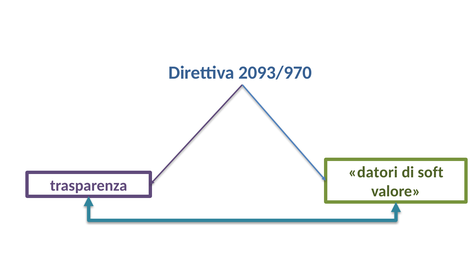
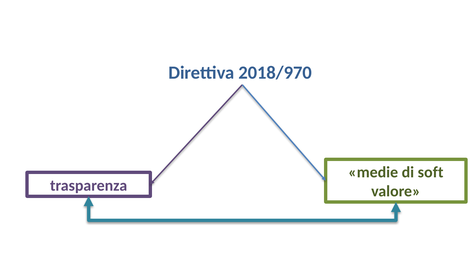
2093/970: 2093/970 -> 2018/970
datori: datori -> medie
